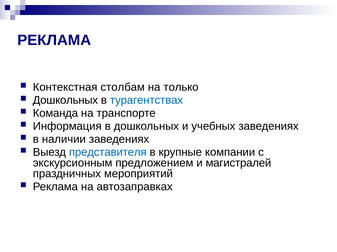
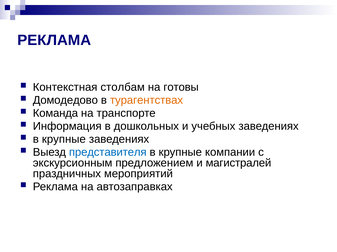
только: только -> готовы
Дошкольных at (65, 101): Дошкольных -> Домодедово
турагентствах colour: blue -> orange
наличии at (64, 140): наличии -> крупные
